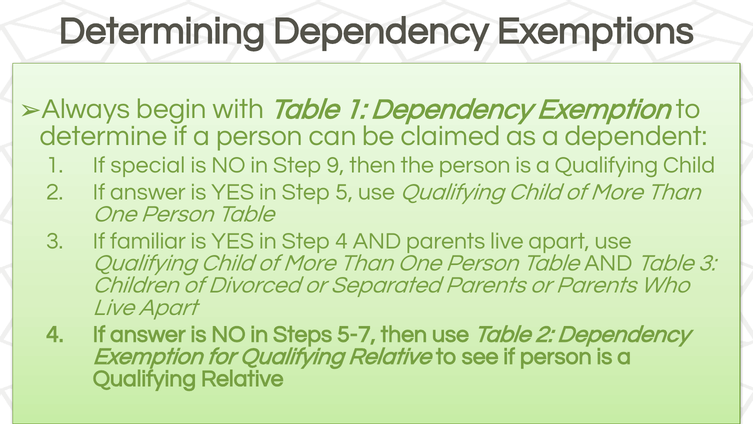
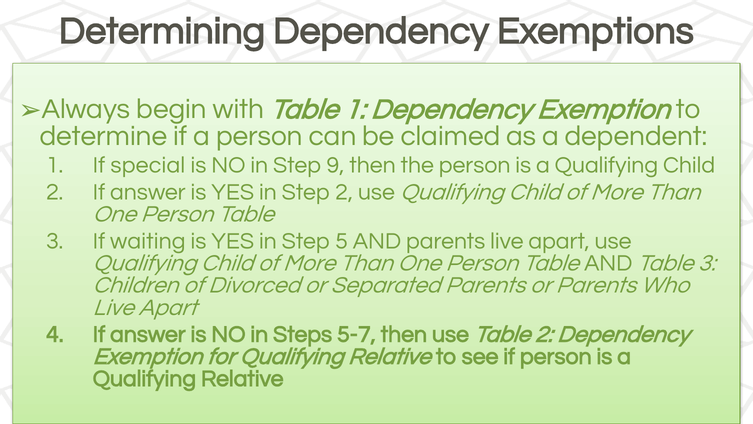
Step 5: 5 -> 2
familiar: familiar -> waiting
Step 4: 4 -> 5
